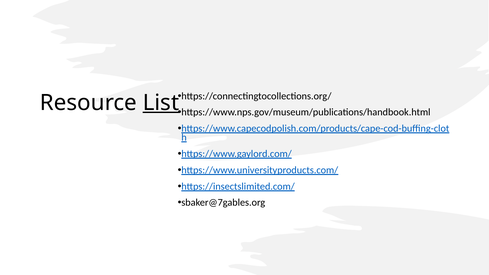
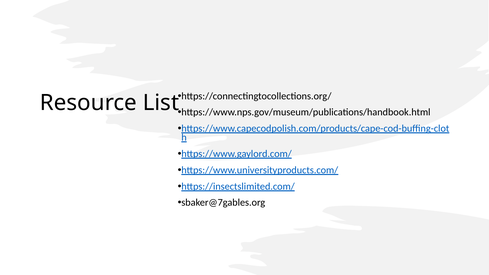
List underline: present -> none
